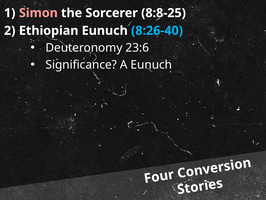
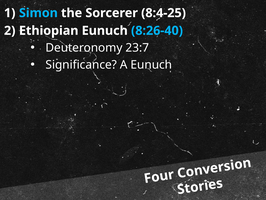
Simon colour: pink -> light blue
8:8-25: 8:8-25 -> 8:4-25
23:6: 23:6 -> 23:7
